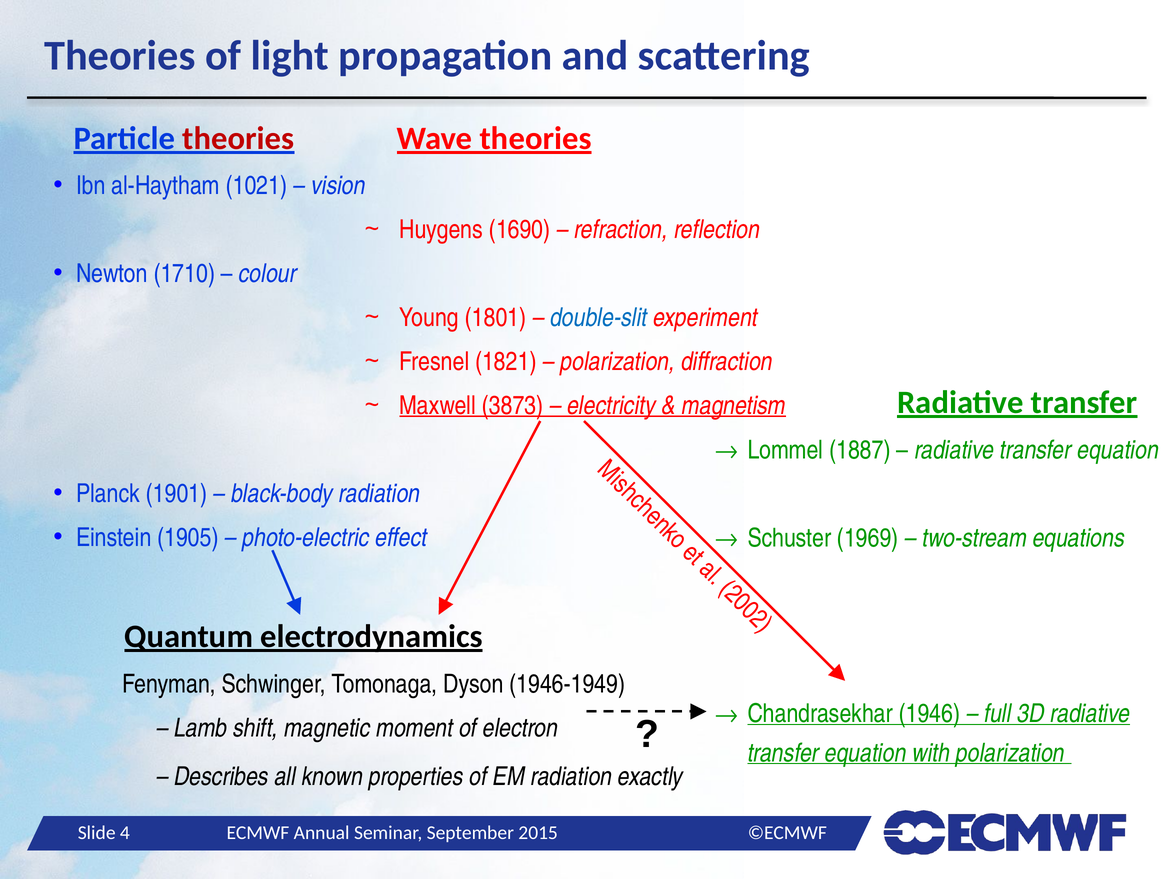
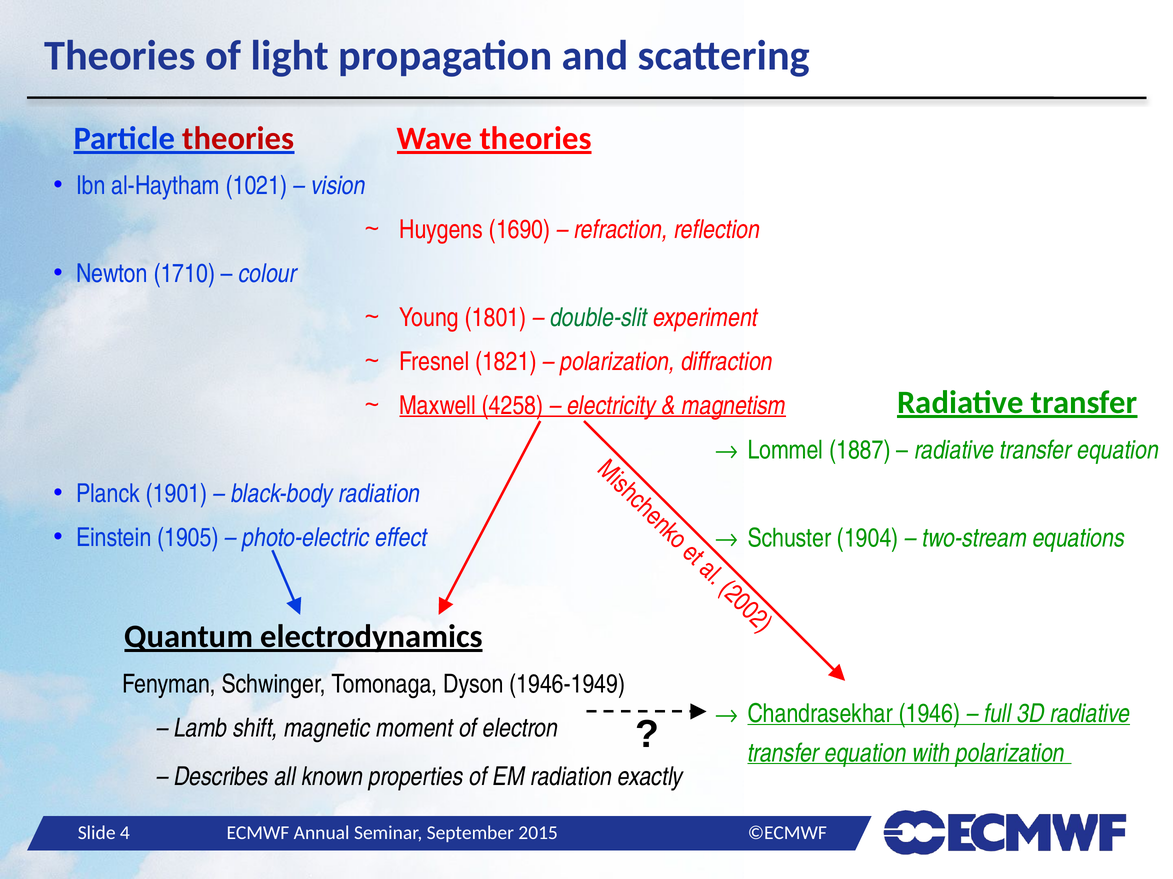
double-slit colour: blue -> green
3873: 3873 -> 4258
1969: 1969 -> 1904
